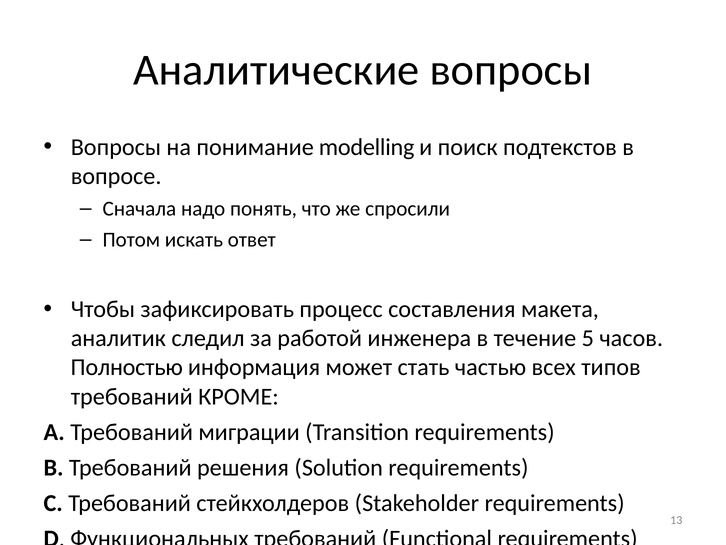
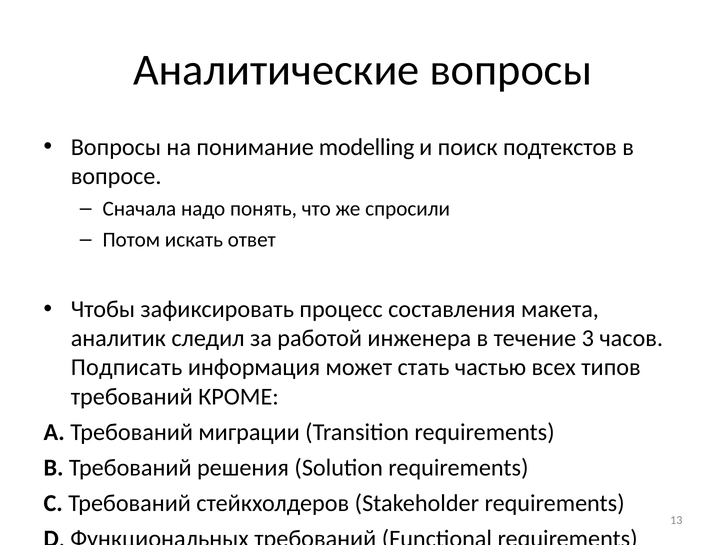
5: 5 -> 3
Полностью: Полностью -> Подписать
